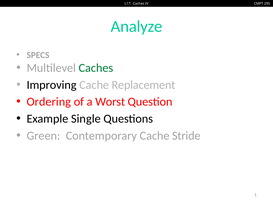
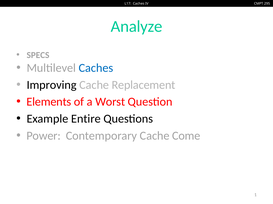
Caches at (96, 68) colour: green -> blue
Ordering: Ordering -> Elements
Single: Single -> Entire
Green: Green -> Power
Stride: Stride -> Come
